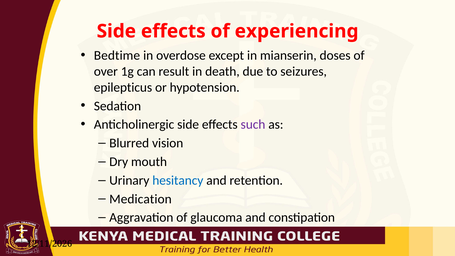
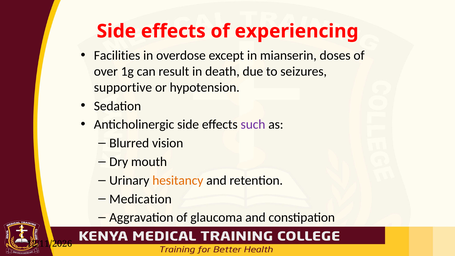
Bedtime: Bedtime -> Facilities
epilepticus: epilepticus -> supportive
hesitancy colour: blue -> orange
